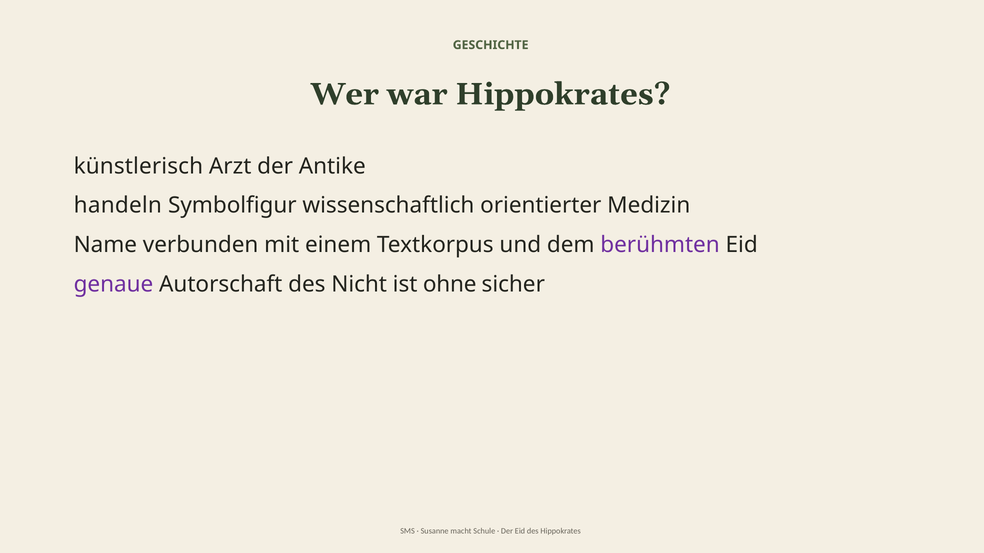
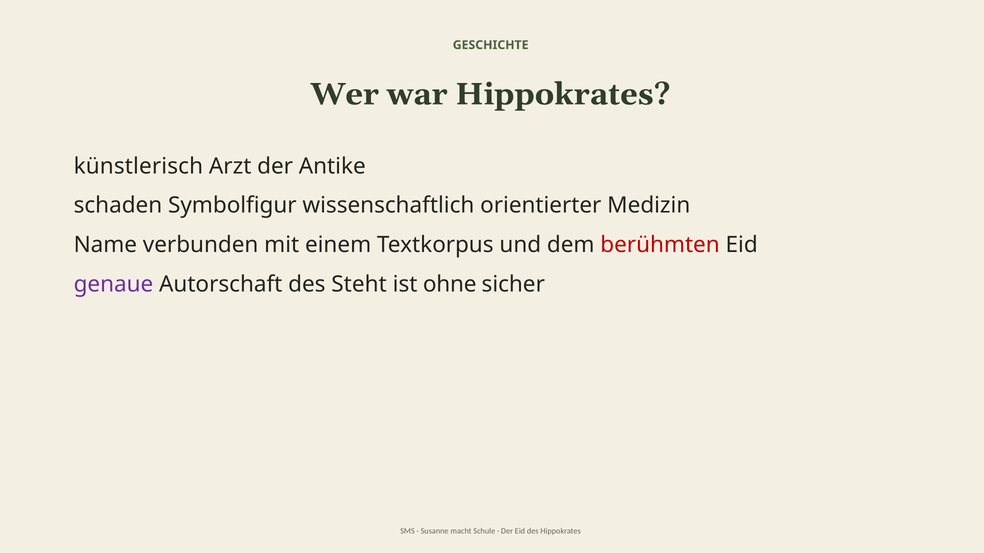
handeln: handeln -> schaden
berühmten colour: purple -> red
Nicht: Nicht -> Steht
